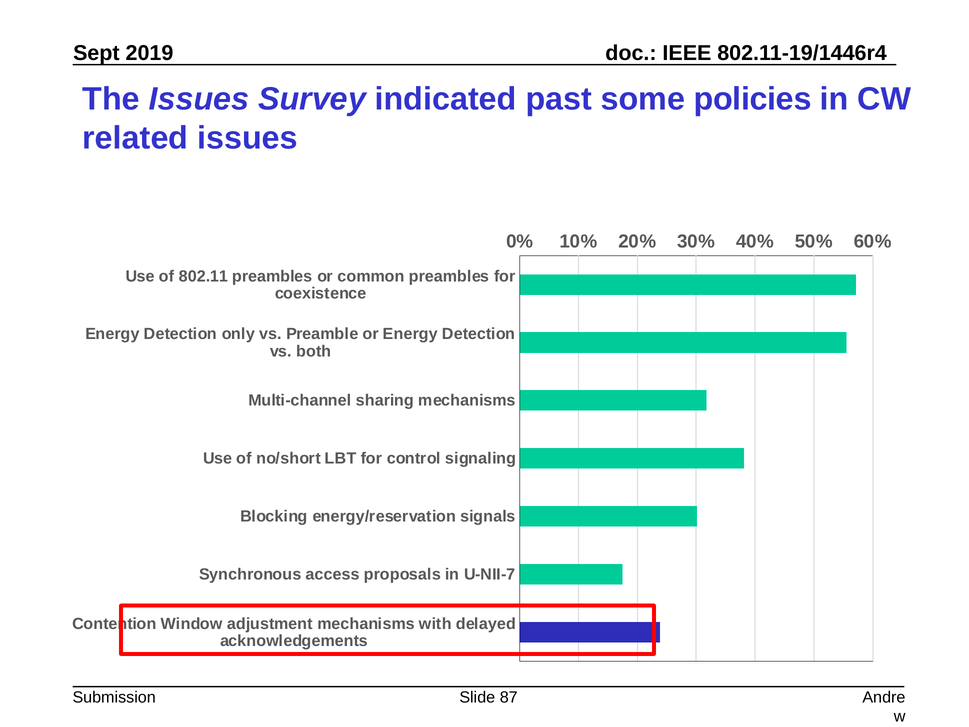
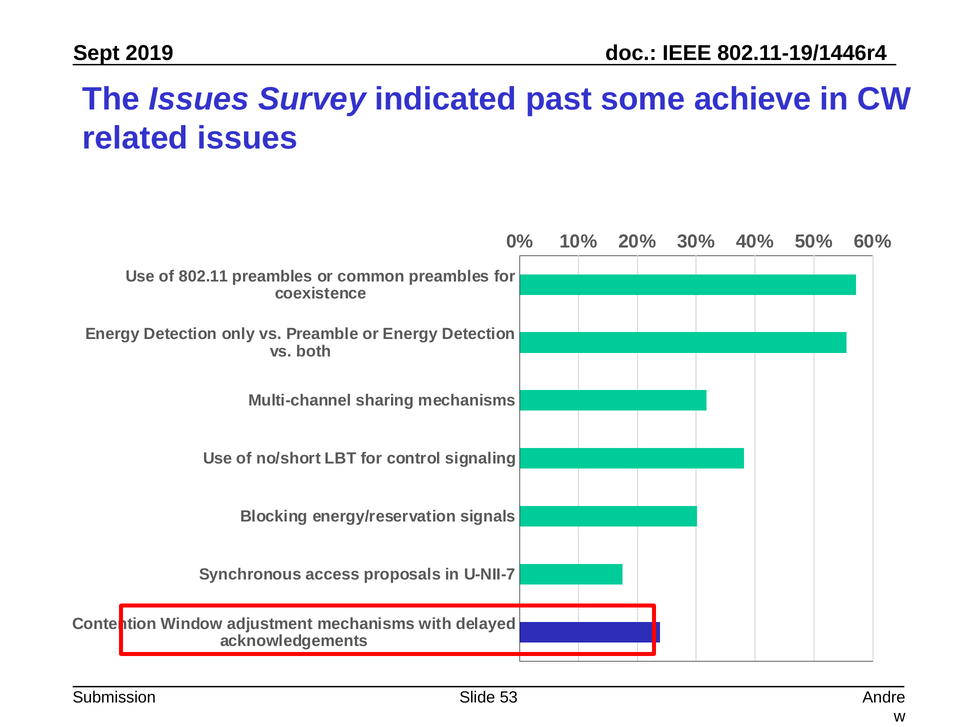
policies: policies -> achieve
87: 87 -> 53
